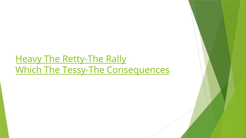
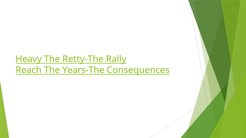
Which: Which -> Reach
Tessy-The: Tessy-The -> Years-The
